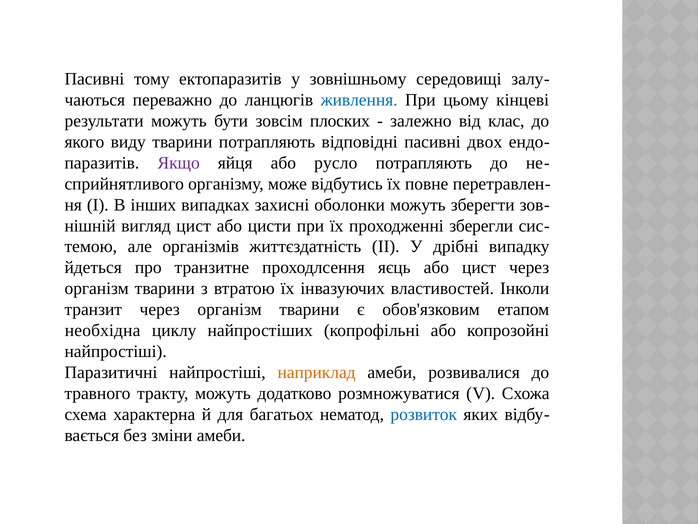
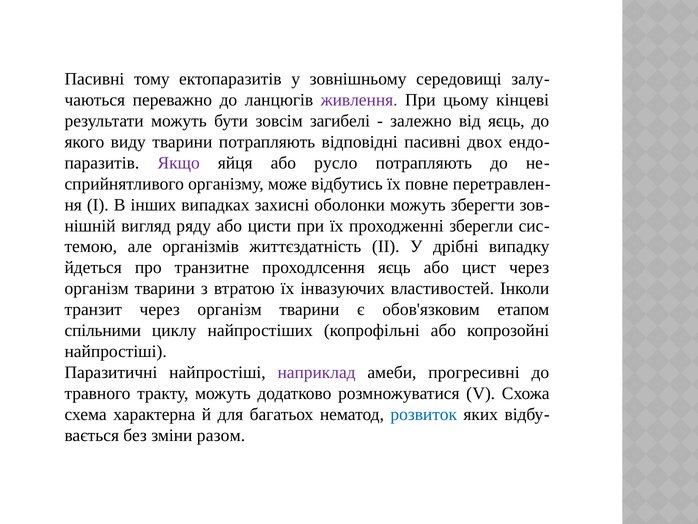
живлення colour: blue -> purple
плоских: плоских -> загибелі
від клас: клас -> яєць
вигляд цист: цист -> ряду
необхідна: необхідна -> спільними
наприклад colour: orange -> purple
розвивалися: розвивалися -> прогресивні
зміни амеби: амеби -> разом
